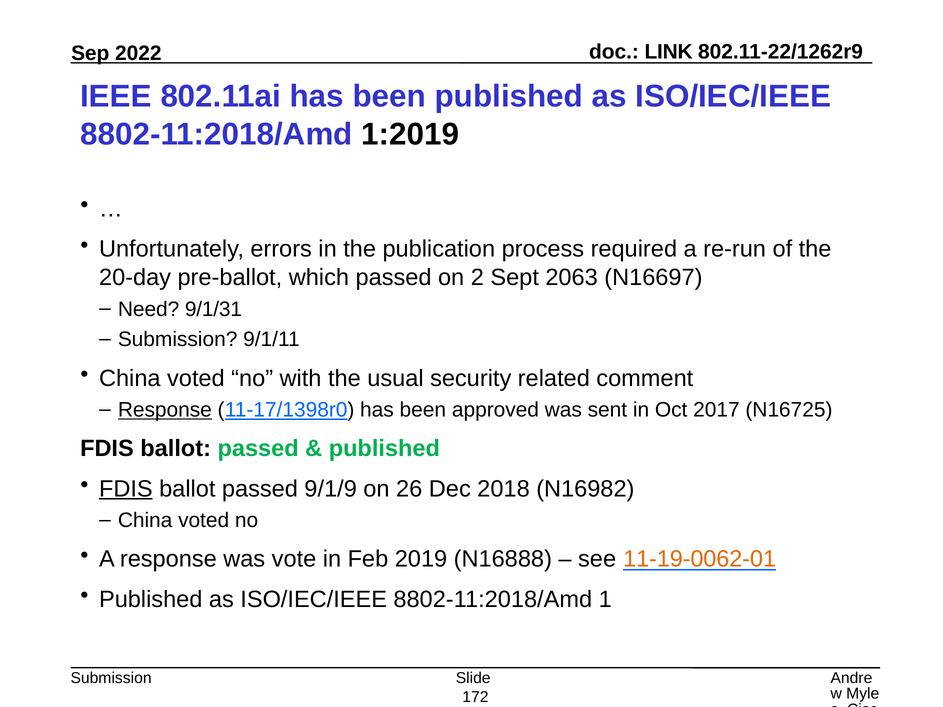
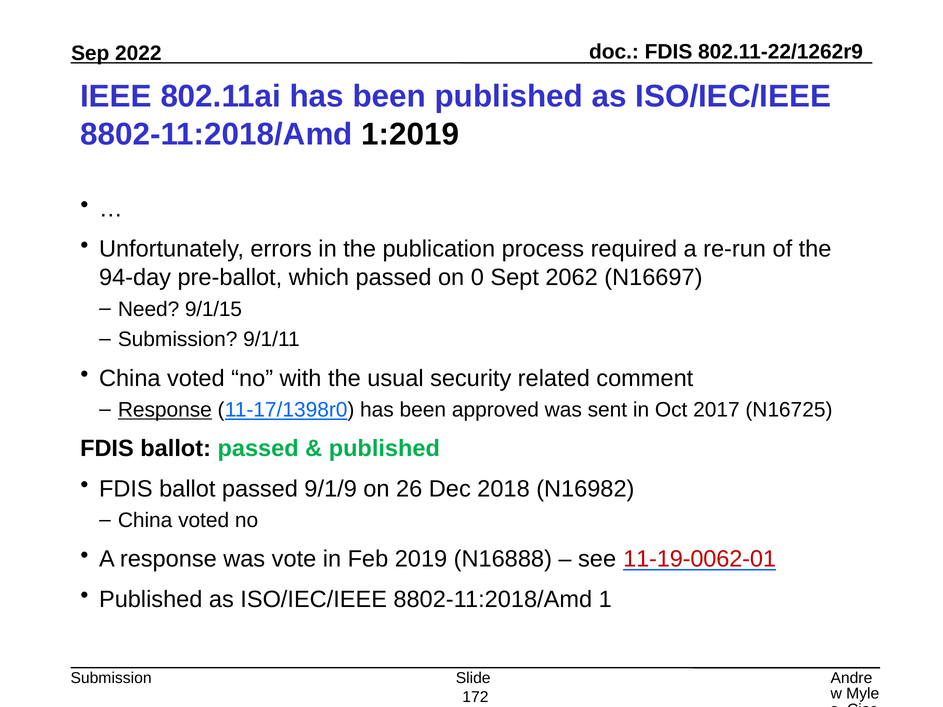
LINK at (669, 52): LINK -> FDIS
20-day: 20-day -> 94-day
2: 2 -> 0
2063: 2063 -> 2062
9/1/31: 9/1/31 -> 9/1/15
FDIS at (126, 489) underline: present -> none
11-19-0062-01 colour: orange -> red
